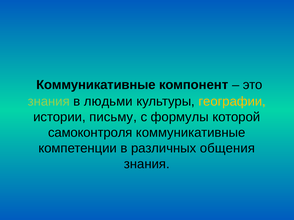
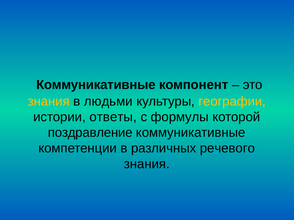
знания at (49, 102) colour: light green -> yellow
письму: письму -> ответы
самоконтроля: самоконтроля -> поздравление
общения: общения -> речевого
